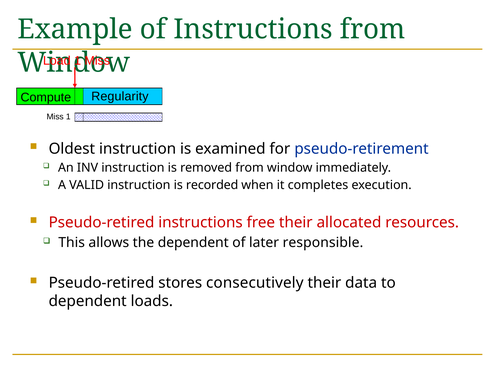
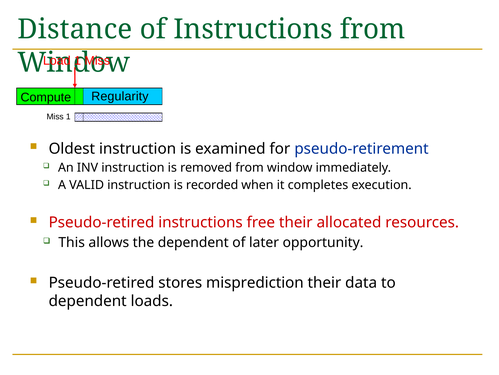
Example: Example -> Distance
responsible: responsible -> opportunity
consecutively: consecutively -> misprediction
